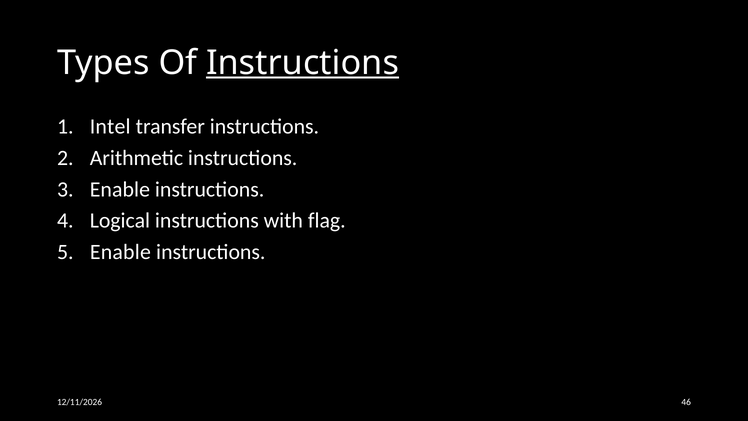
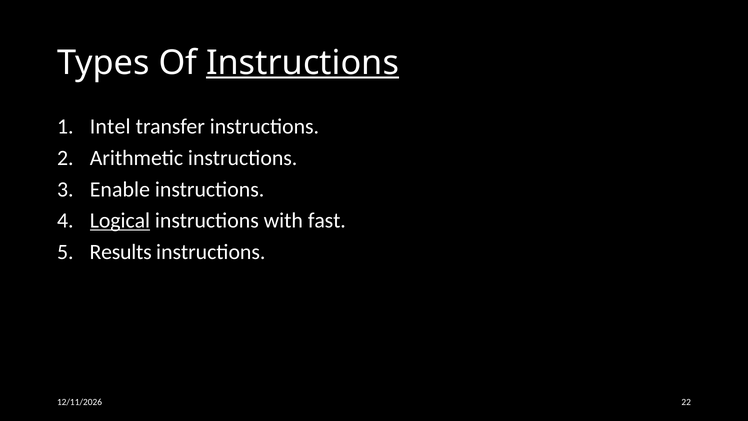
Logical underline: none -> present
flag: flag -> fast
Enable at (120, 252): Enable -> Results
46: 46 -> 22
